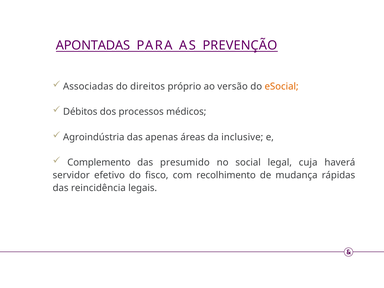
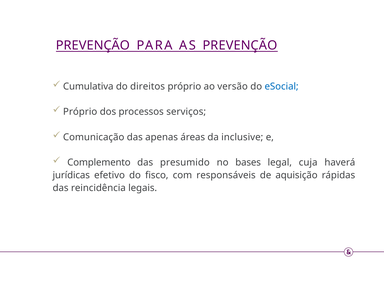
APONTADAS at (93, 45): APONTADAS -> PREVENÇÃO
Associadas: Associadas -> Cumulativa
eSocial colour: orange -> blue
Débitos at (80, 112): Débitos -> Próprio
médicos: médicos -> serviços
Agroindústria: Agroindústria -> Comunicação
social: social -> bases
servidor: servidor -> jurídicas
recolhimento: recolhimento -> responsáveis
mudança: mudança -> aquisição
